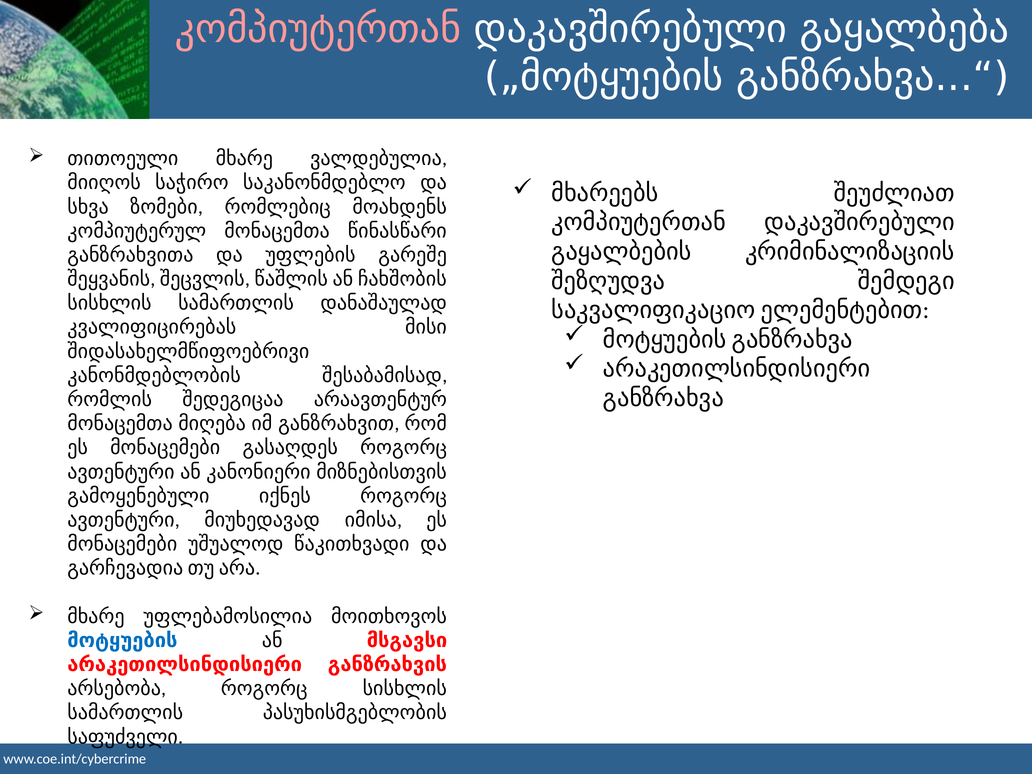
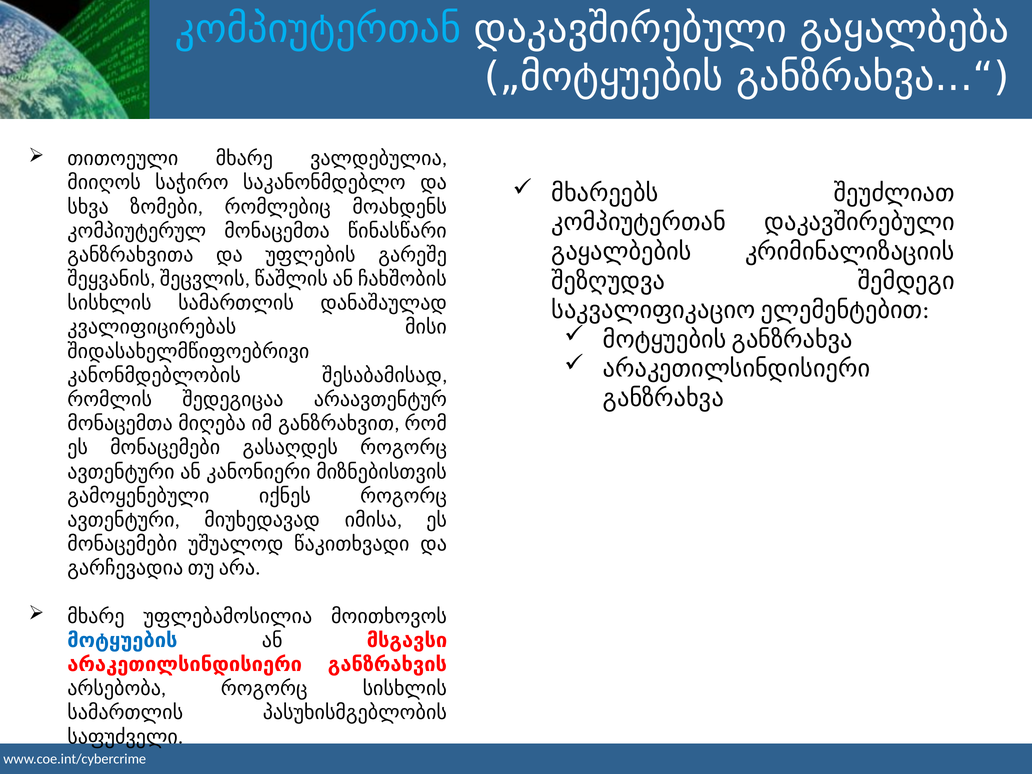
კომპიუტერთან at (318, 29) colour: pink -> light blue
